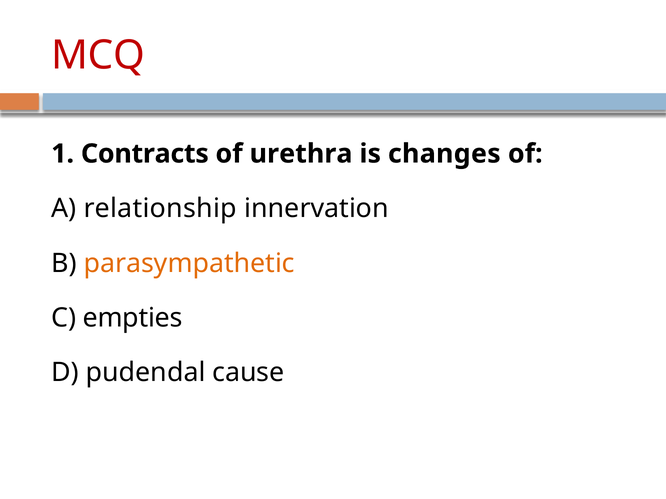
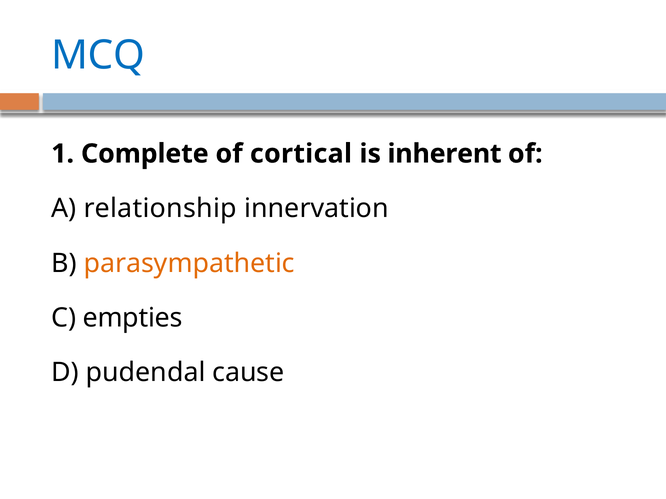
MCQ colour: red -> blue
Contracts: Contracts -> Complete
urethra: urethra -> cortical
changes: changes -> inherent
